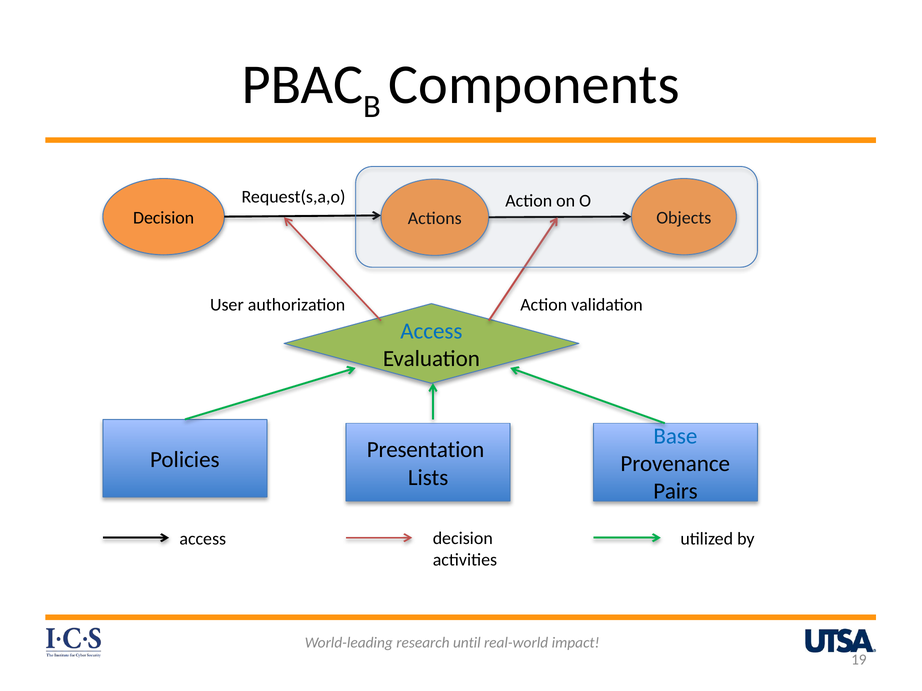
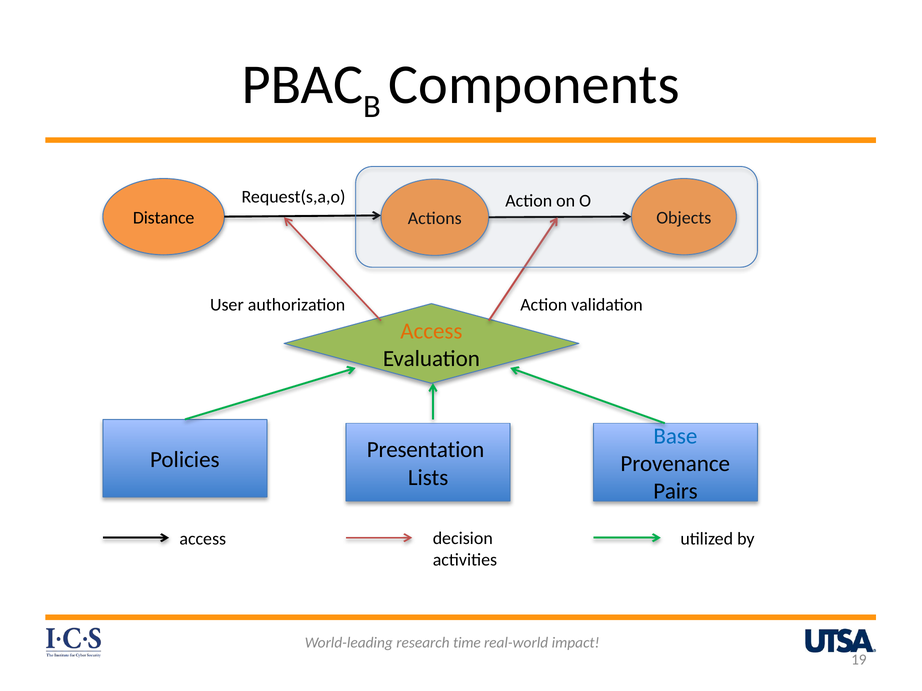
Decision at (164, 218): Decision -> Distance
Access at (431, 331) colour: blue -> orange
until: until -> time
